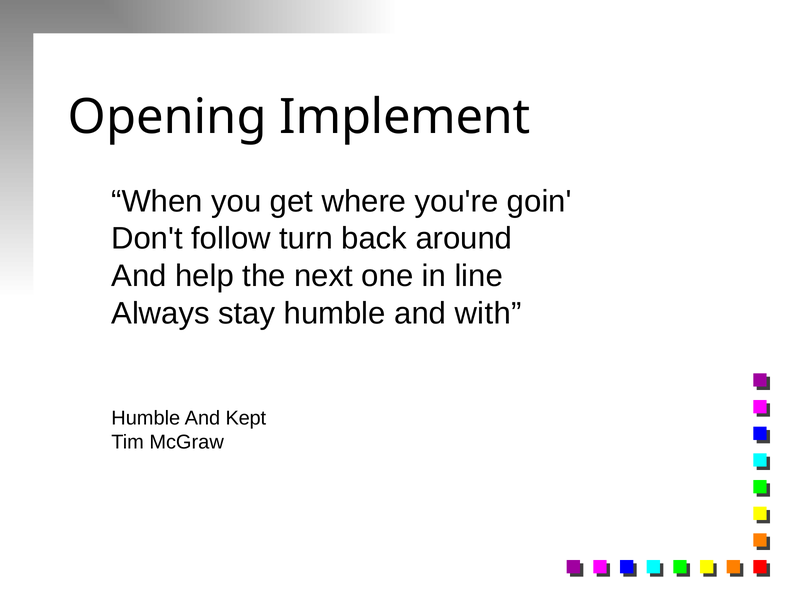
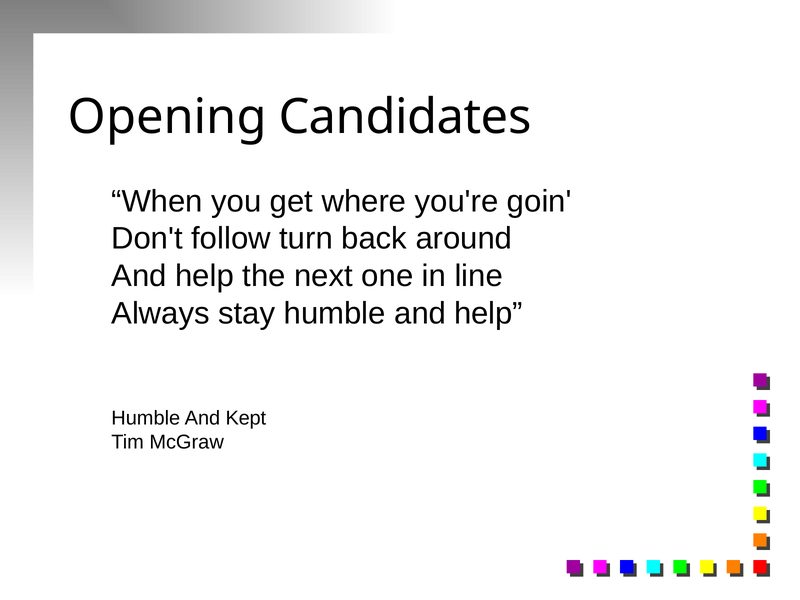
Implement: Implement -> Candidates
humble and with: with -> help
